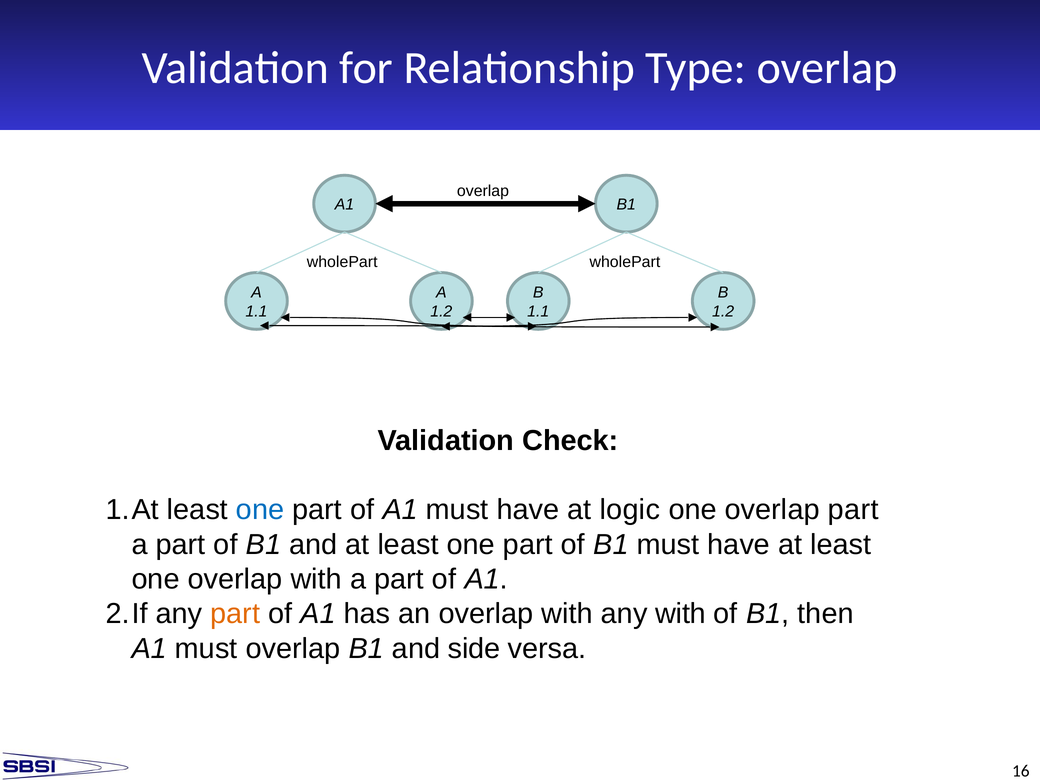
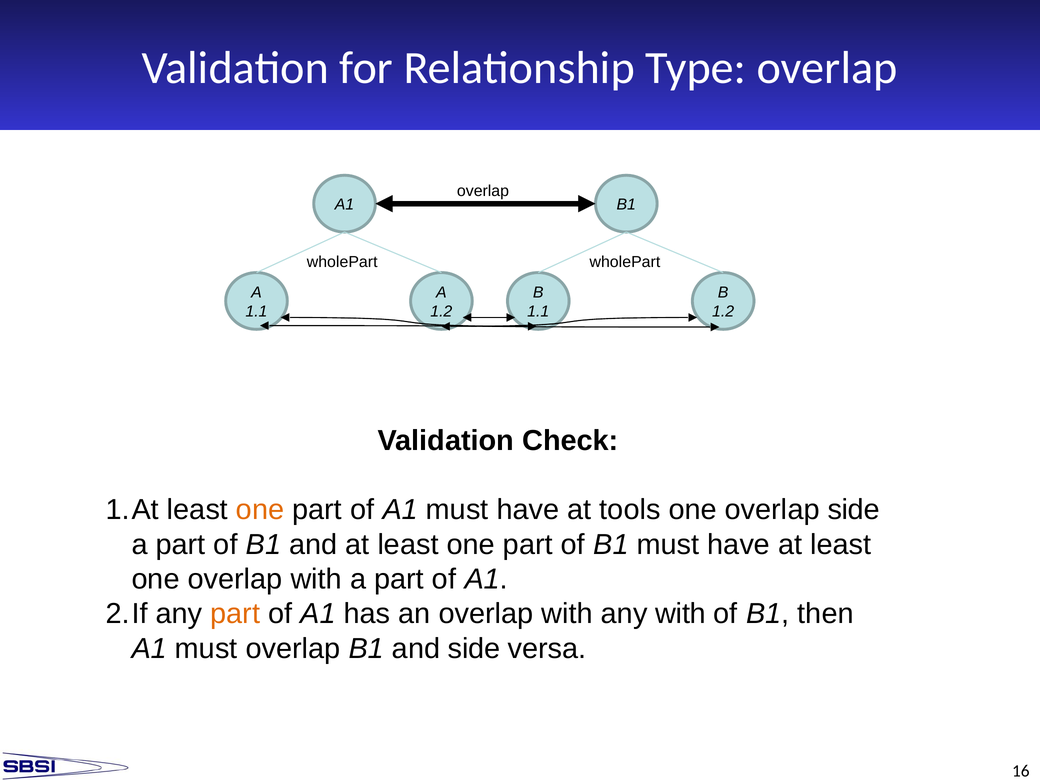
one at (260, 510) colour: blue -> orange
logic: logic -> tools
overlap part: part -> side
